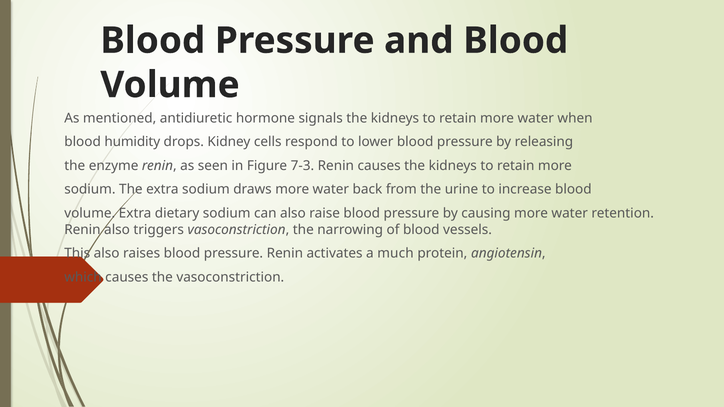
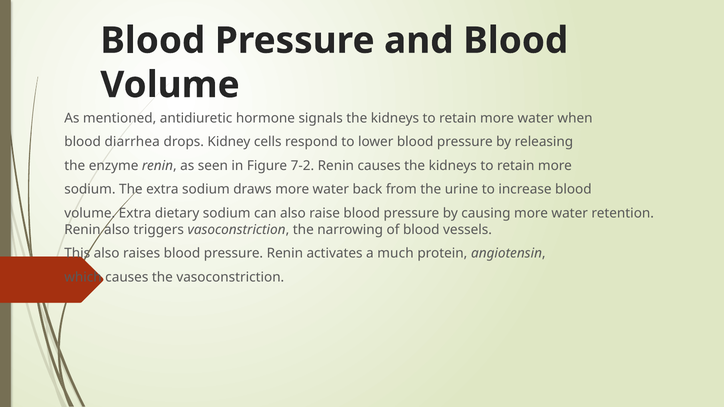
humidity: humidity -> diarrhea
7-3: 7-3 -> 7-2
